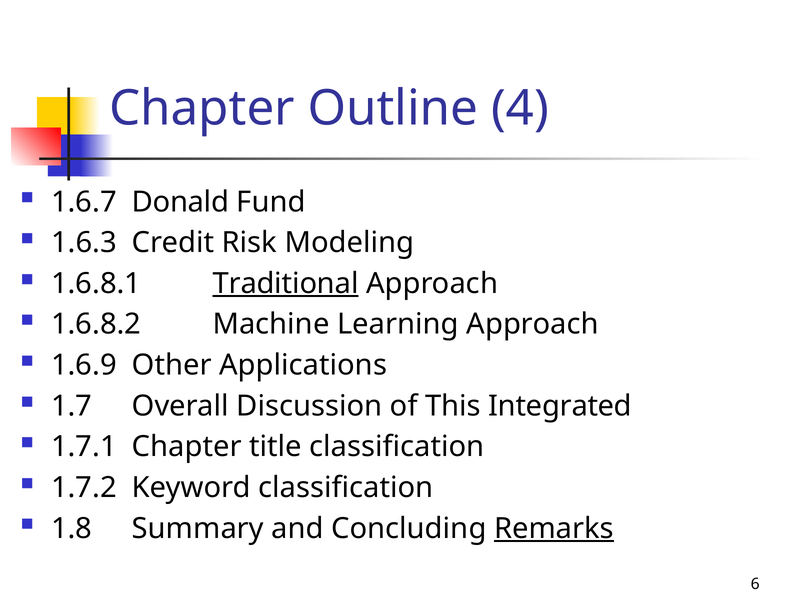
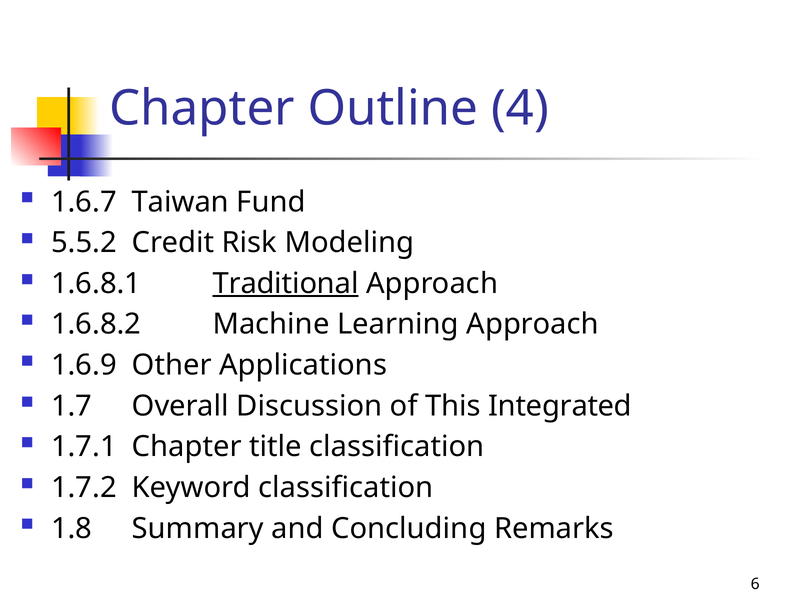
Donald: Donald -> Taiwan
1.6.3: 1.6.3 -> 5.5.2
Remarks underline: present -> none
